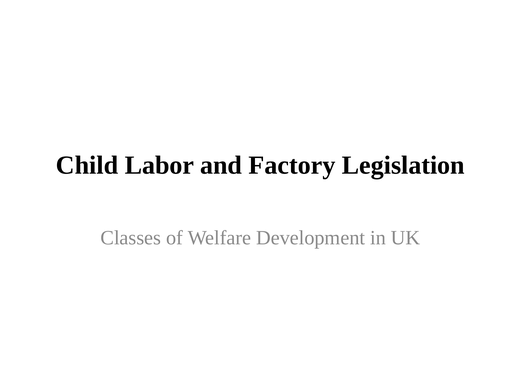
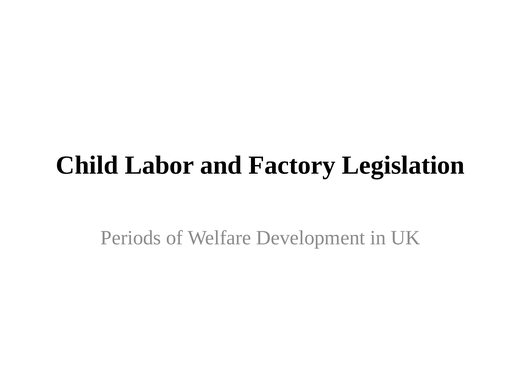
Classes: Classes -> Periods
